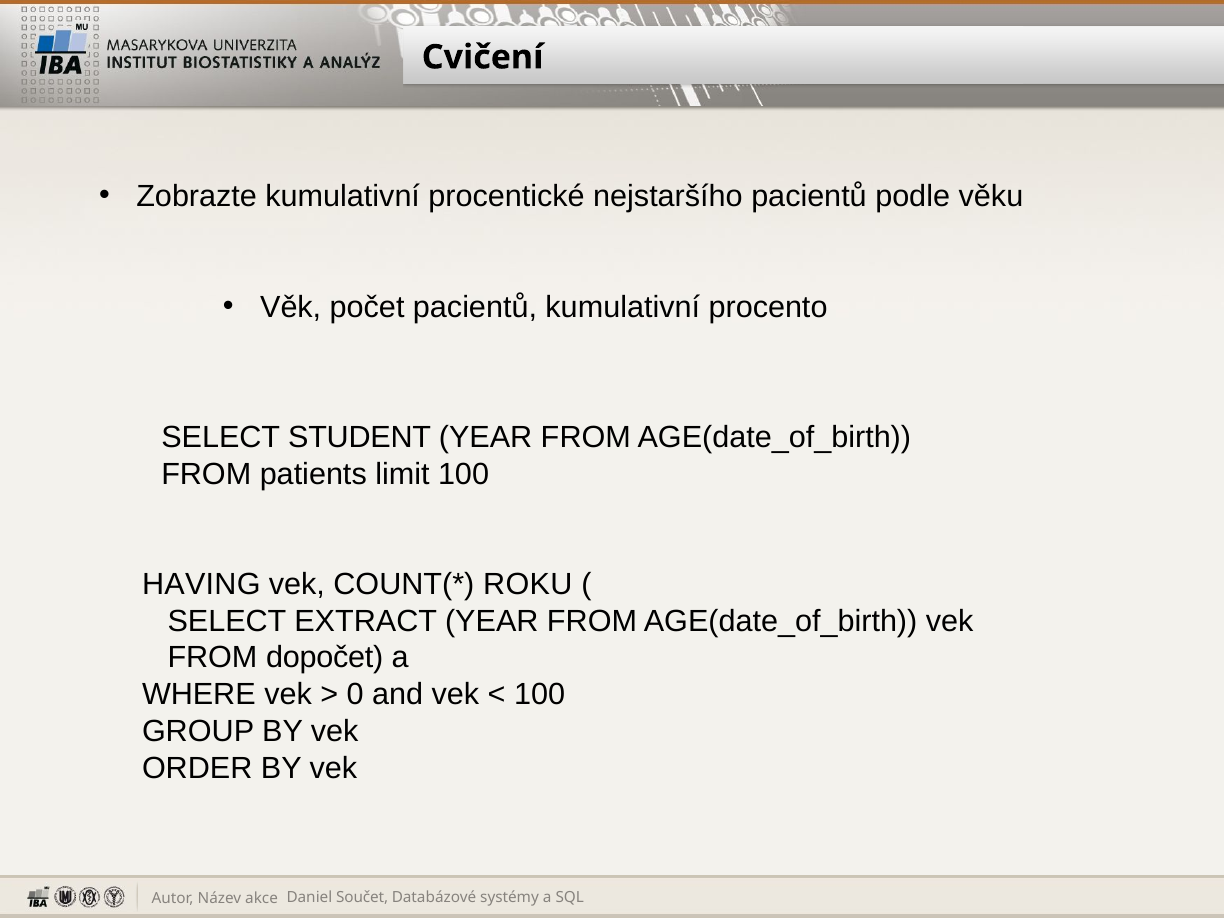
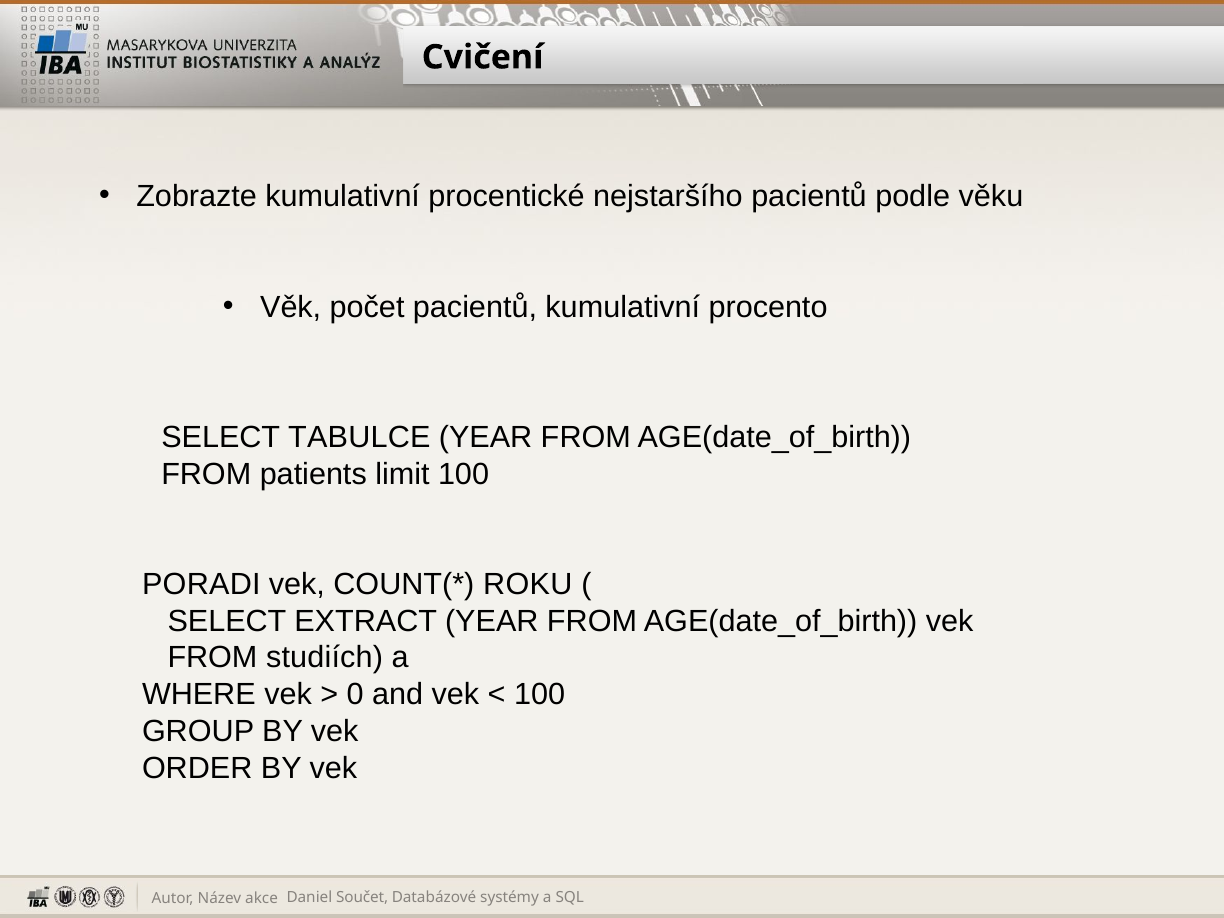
STUDENT: STUDENT -> TABULCE
HAVING: HAVING -> PORADI
dopočet: dopočet -> studiích
